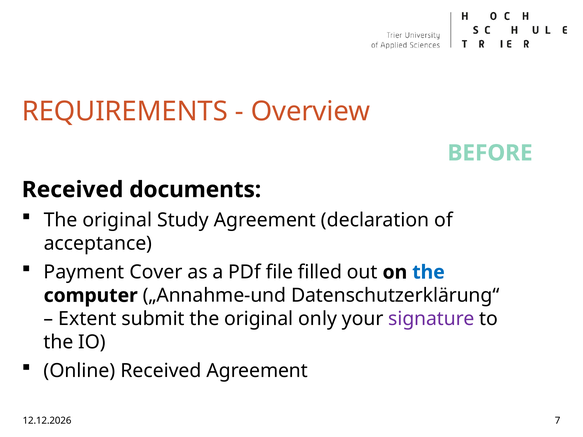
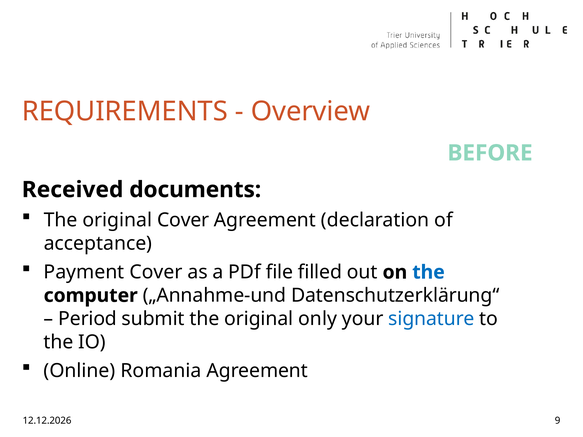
original Study: Study -> Cover
Extent: Extent -> Period
signature colour: purple -> blue
Online Received: Received -> Romania
7: 7 -> 9
